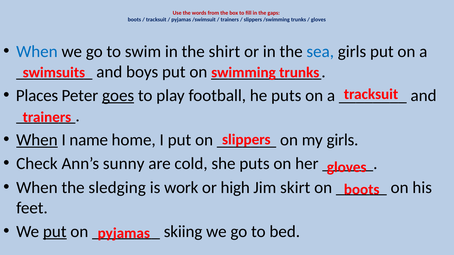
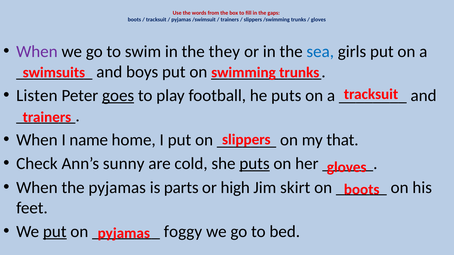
When at (37, 51) colour: blue -> purple
shirt: shirt -> they
Places: Places -> Listen
When at (37, 140) underline: present -> none
my girls: girls -> that
puts at (254, 164) underline: none -> present
the sledging: sledging -> pyjamas
work: work -> parts
skiing: skiing -> foggy
